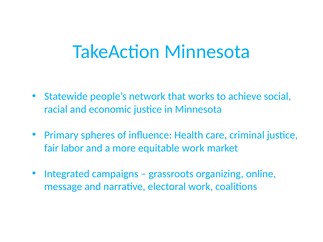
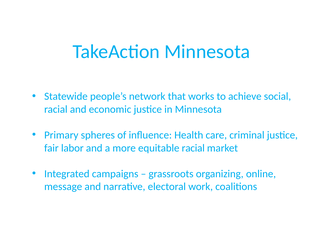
equitable work: work -> racial
